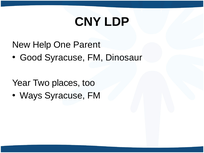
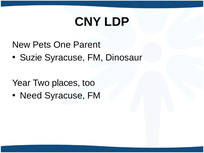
Help: Help -> Pets
Good: Good -> Suzie
Ways: Ways -> Need
